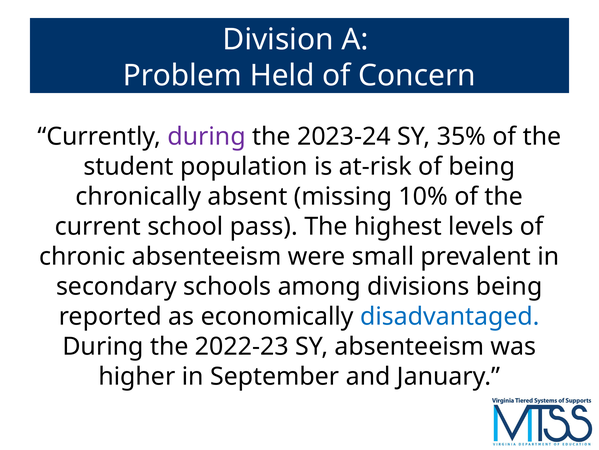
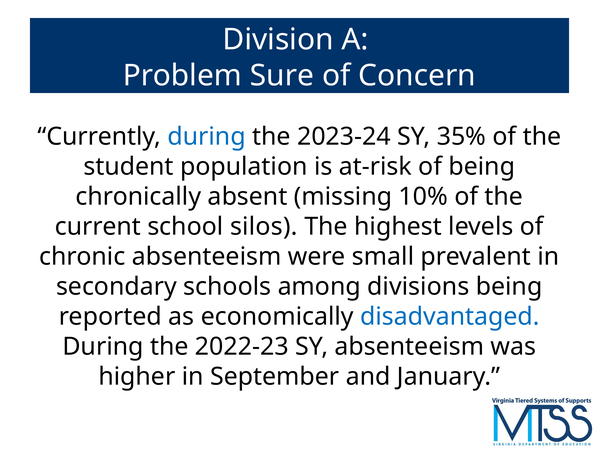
Held: Held -> Sure
during at (207, 136) colour: purple -> blue
pass: pass -> silos
